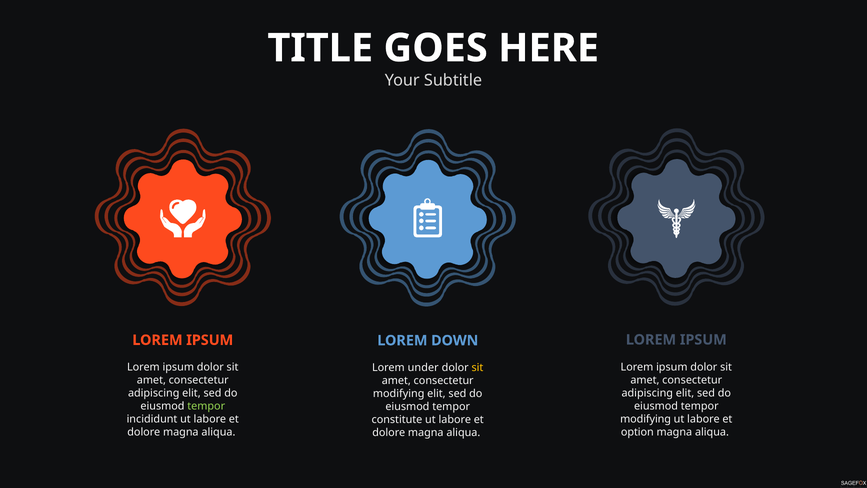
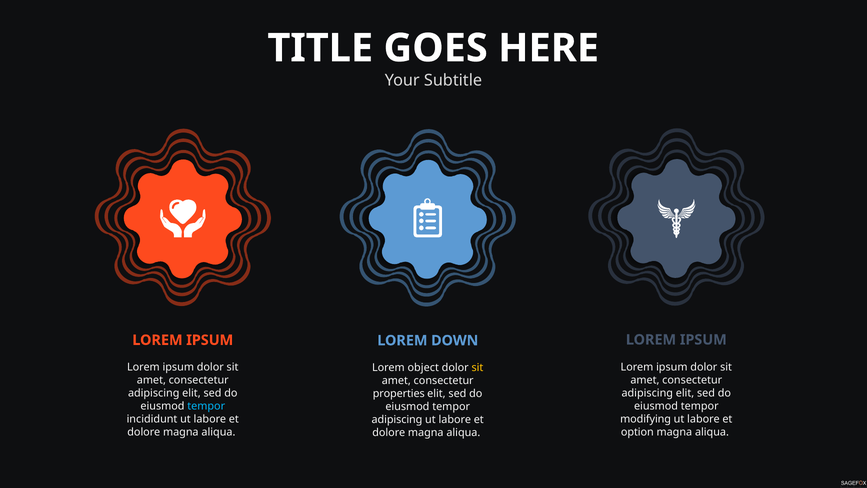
under: under -> object
modifying at (399, 394): modifying -> properties
tempor at (206, 406) colour: light green -> light blue
constitute at (397, 420): constitute -> adipiscing
